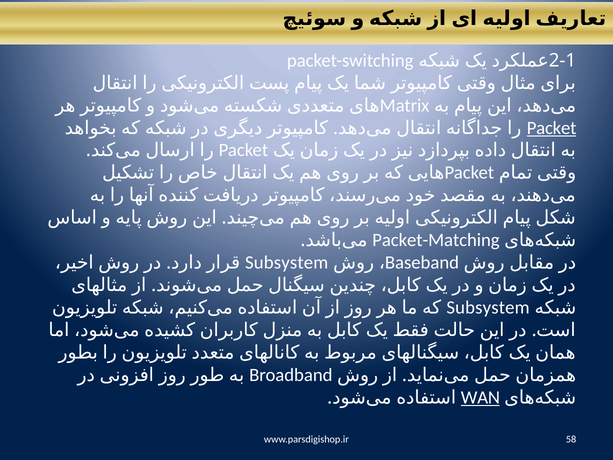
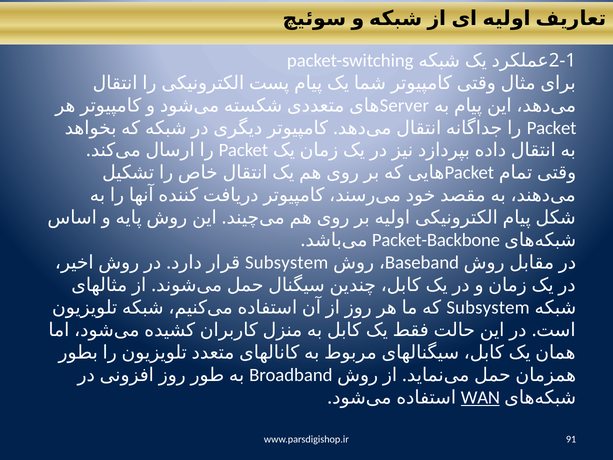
Matrix: Matrix -> Server
Packet at (552, 128) underline: present -> none
Packet-Matching: Packet-Matching -> Packet-Backbone
58: 58 -> 91
